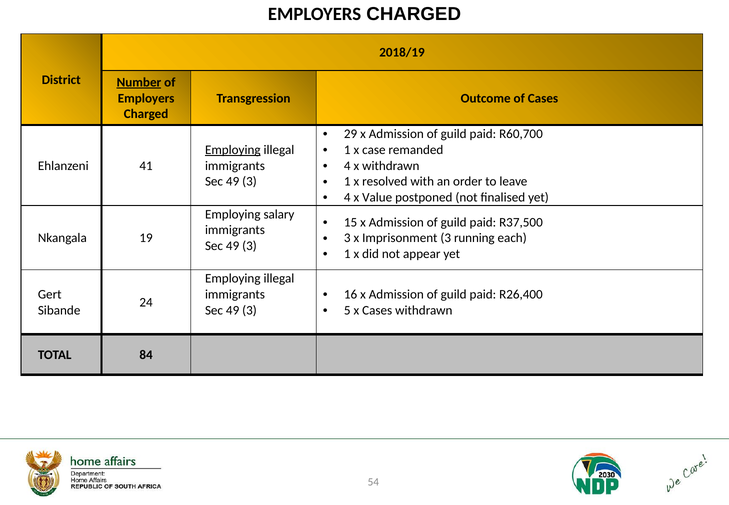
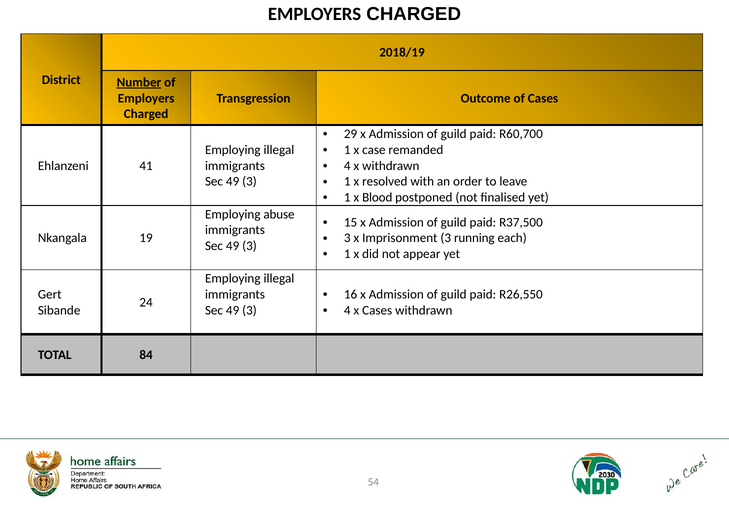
Employing at (233, 150) underline: present -> none
4 at (347, 197): 4 -> 1
Value: Value -> Blood
salary: salary -> abuse
R26,400: R26,400 -> R26,550
5 at (347, 310): 5 -> 4
